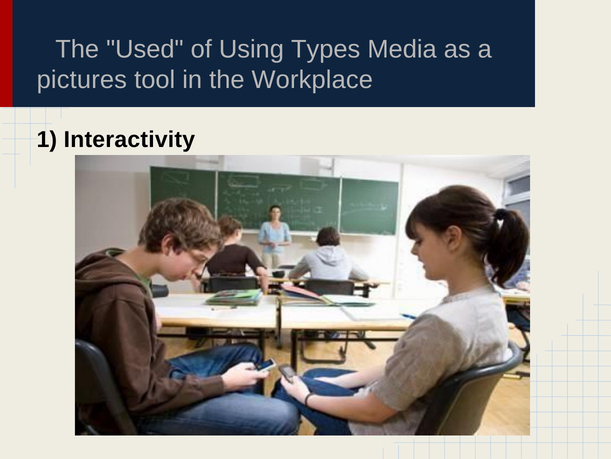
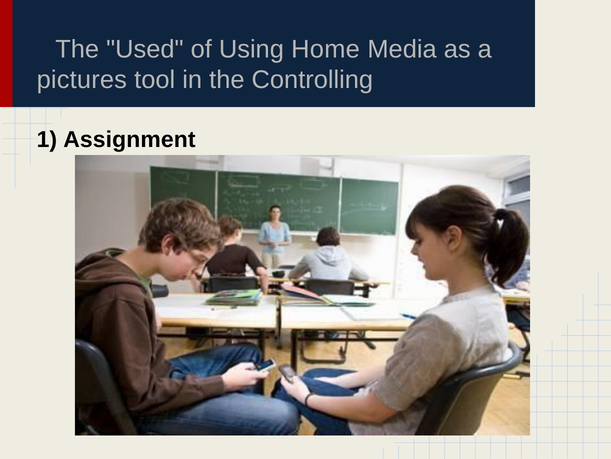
Types: Types -> Home
Workplace: Workplace -> Controlling
Interactivity: Interactivity -> Assignment
